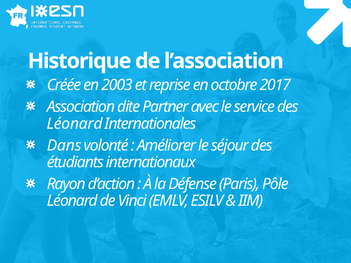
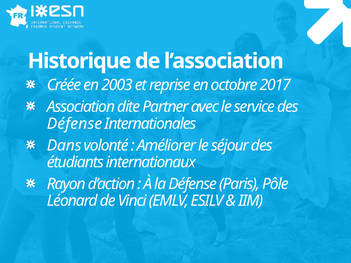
Léonard at (75, 124): Léonard -> Défense
